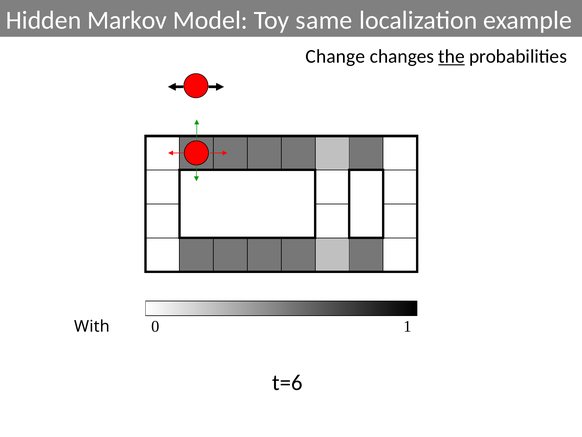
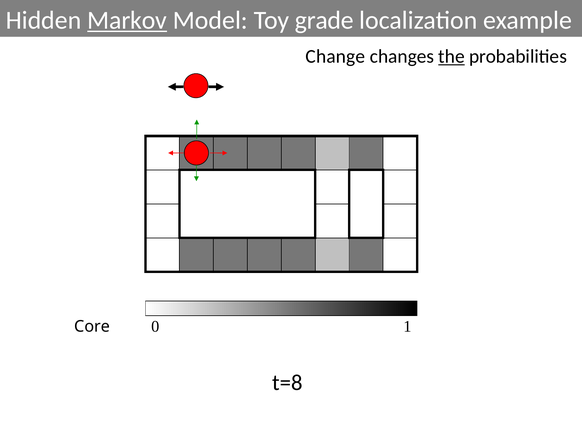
Markov underline: none -> present
same: same -> grade
With: With -> Core
t=6: t=6 -> t=8
